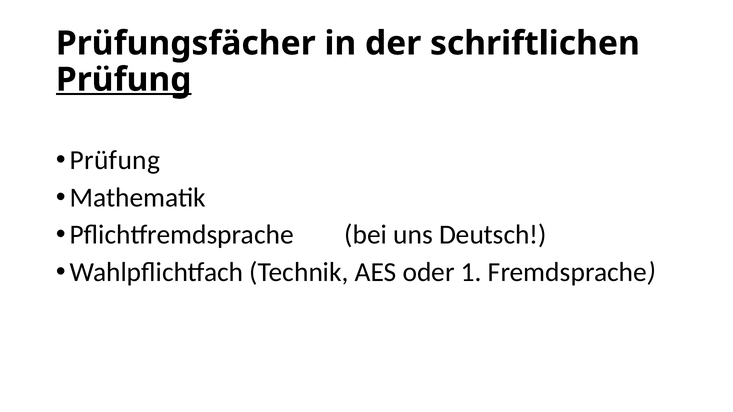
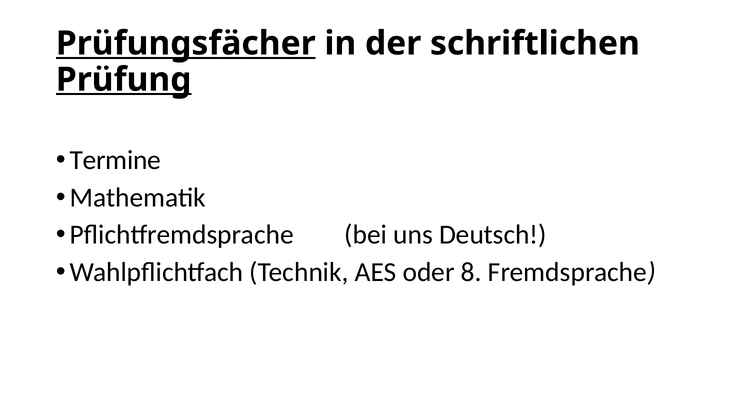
Prüfungsfächer underline: none -> present
Prüfung at (115, 160): Prüfung -> Termine
1: 1 -> 8
